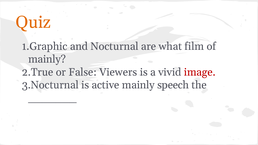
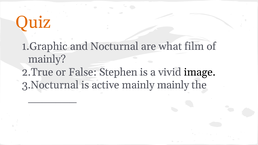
Viewers: Viewers -> Stephen
image colour: red -> black
mainly speech: speech -> mainly
